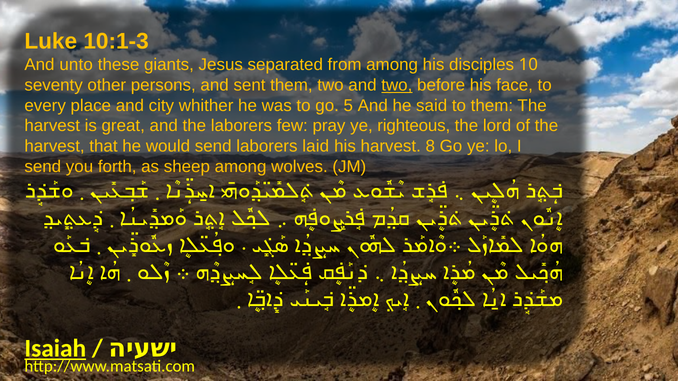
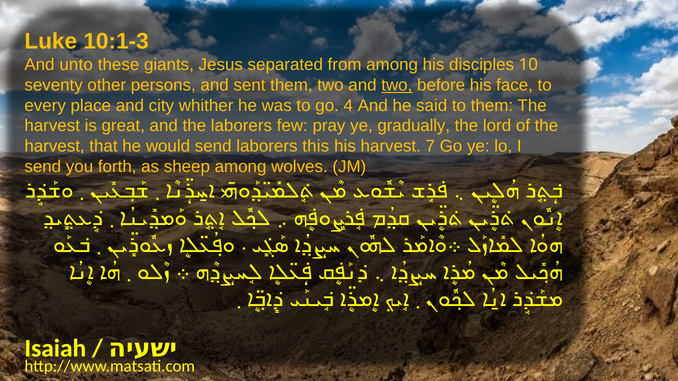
5: 5 -> 4
righteous: righteous -> gradually
laid: laid -> this
8: 8 -> 7
Isaiah underline: present -> none
